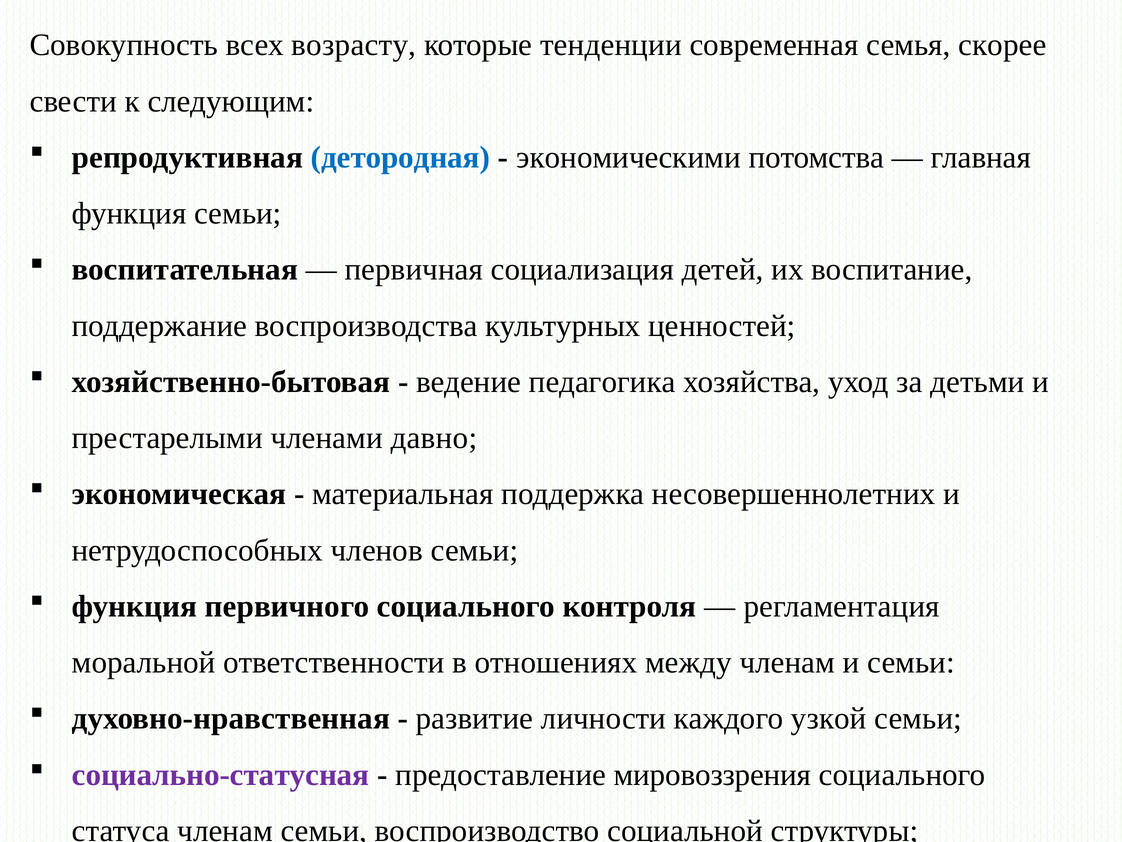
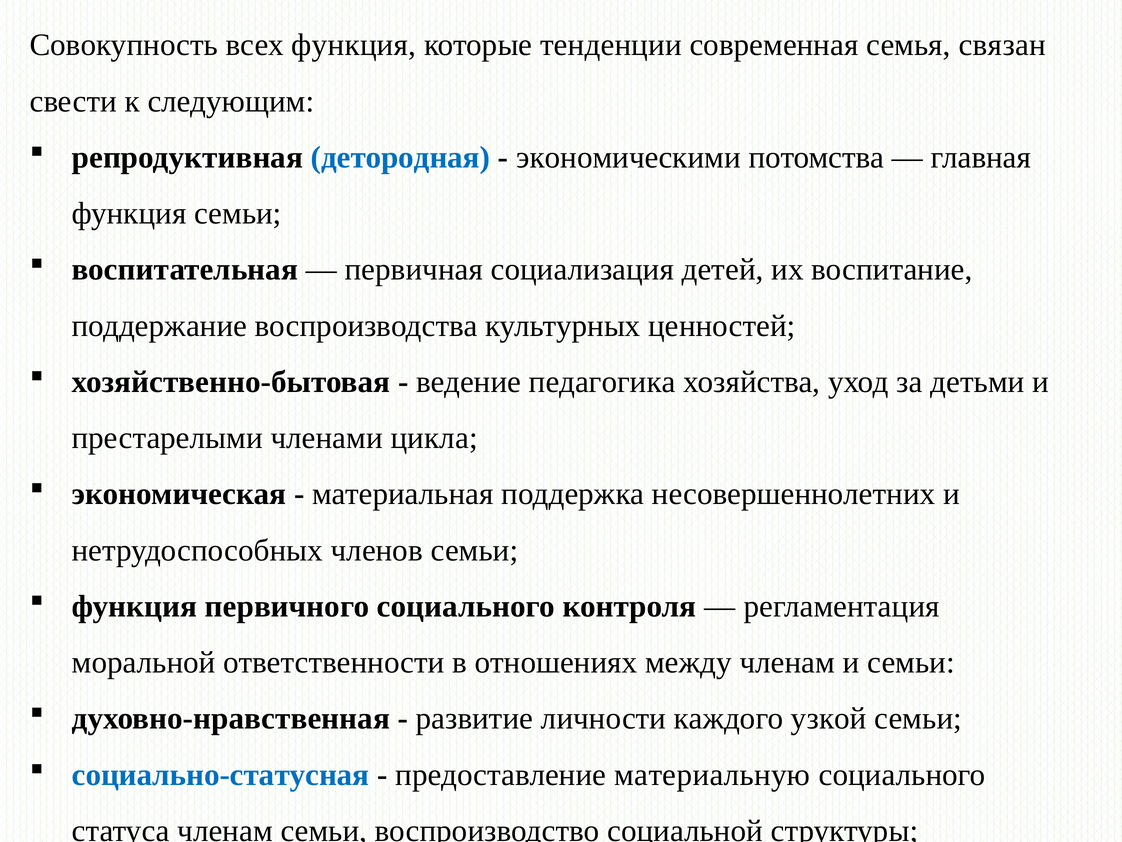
всех возрасту: возрасту -> функция
скорее: скорее -> связан
давно: давно -> цикла
социально-статусная colour: purple -> blue
мировоззрения: мировоззрения -> материальную
